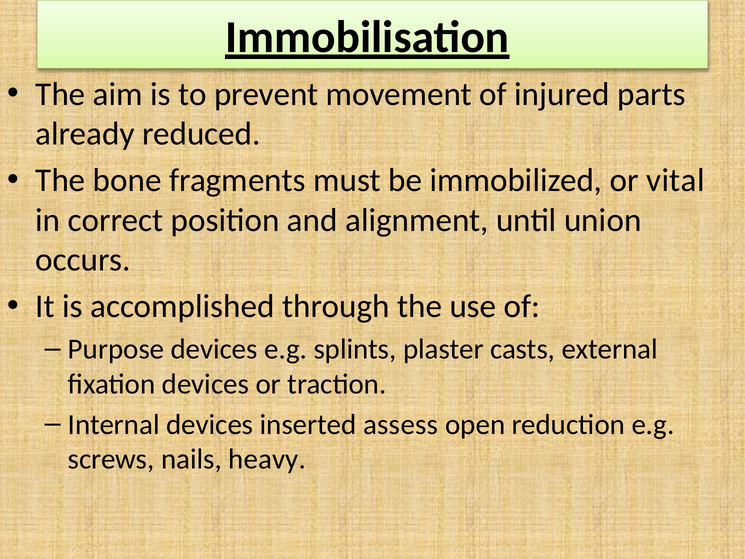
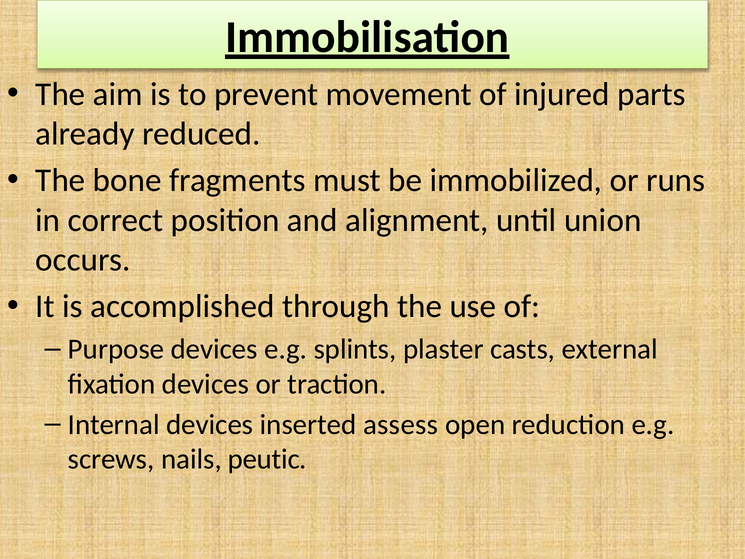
vital: vital -> runs
heavy: heavy -> peutic
